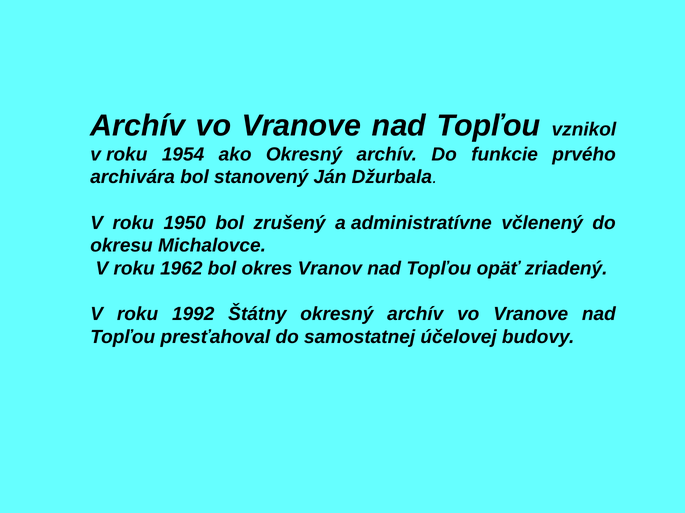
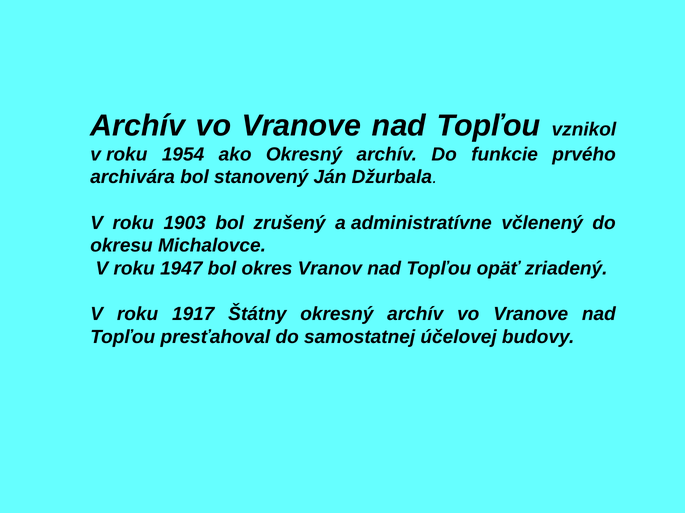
1950: 1950 -> 1903
1962: 1962 -> 1947
1992: 1992 -> 1917
